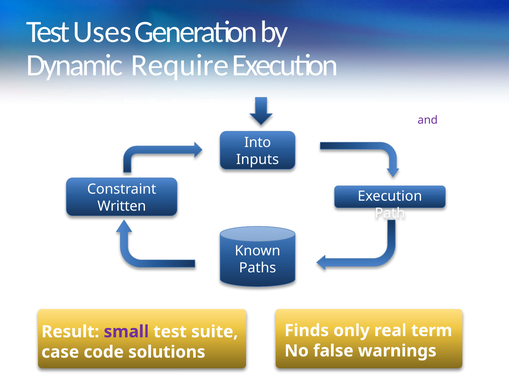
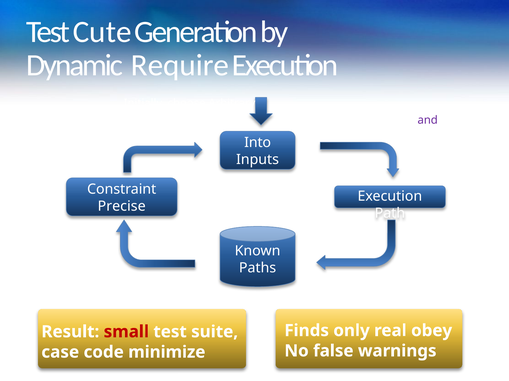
Uses: Uses -> Cute
Written: Written -> Precise
term: term -> obey
small colour: purple -> red
solutions: solutions -> minimize
